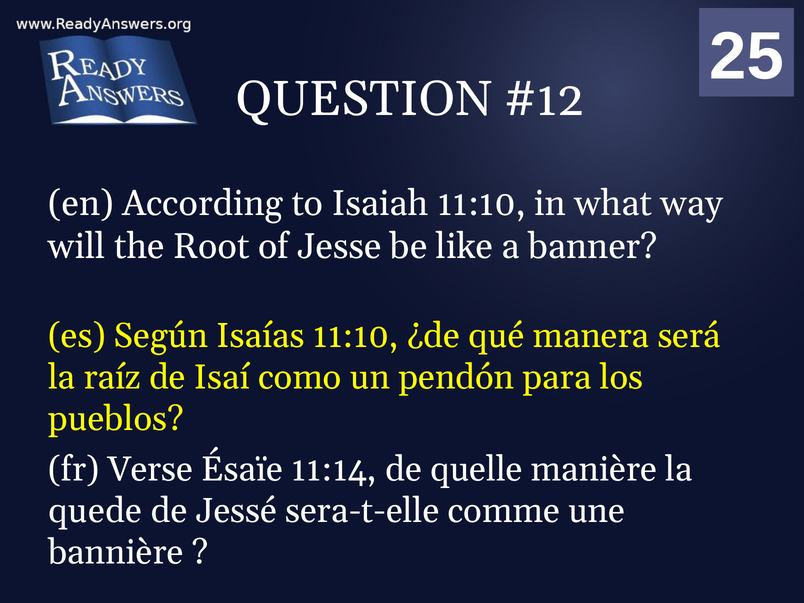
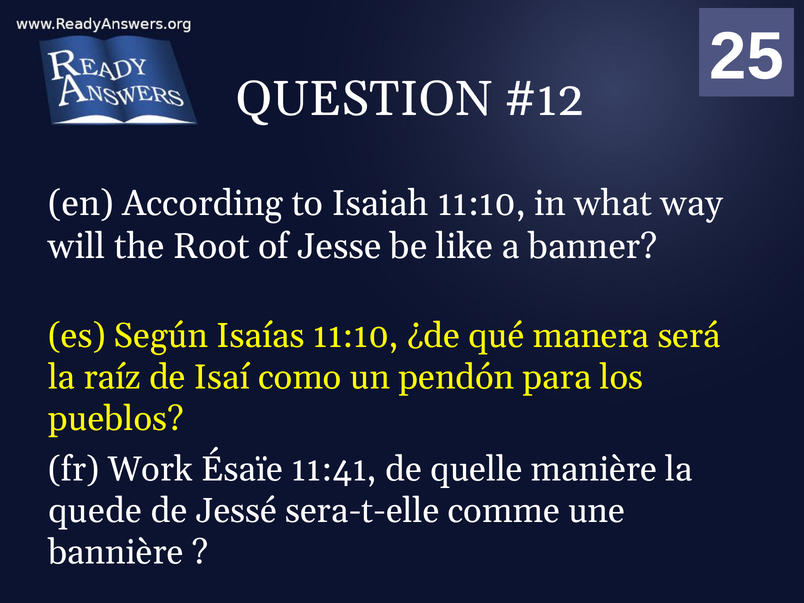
Verse: Verse -> Work
11:14: 11:14 -> 11:41
